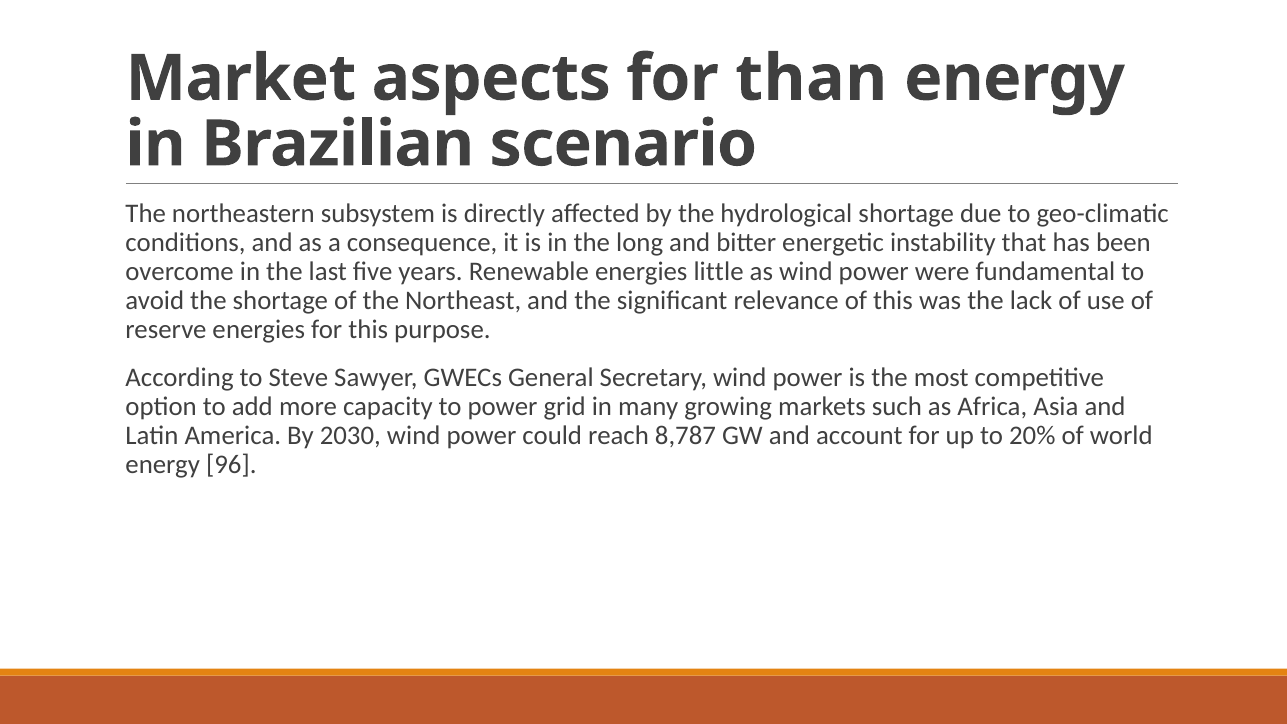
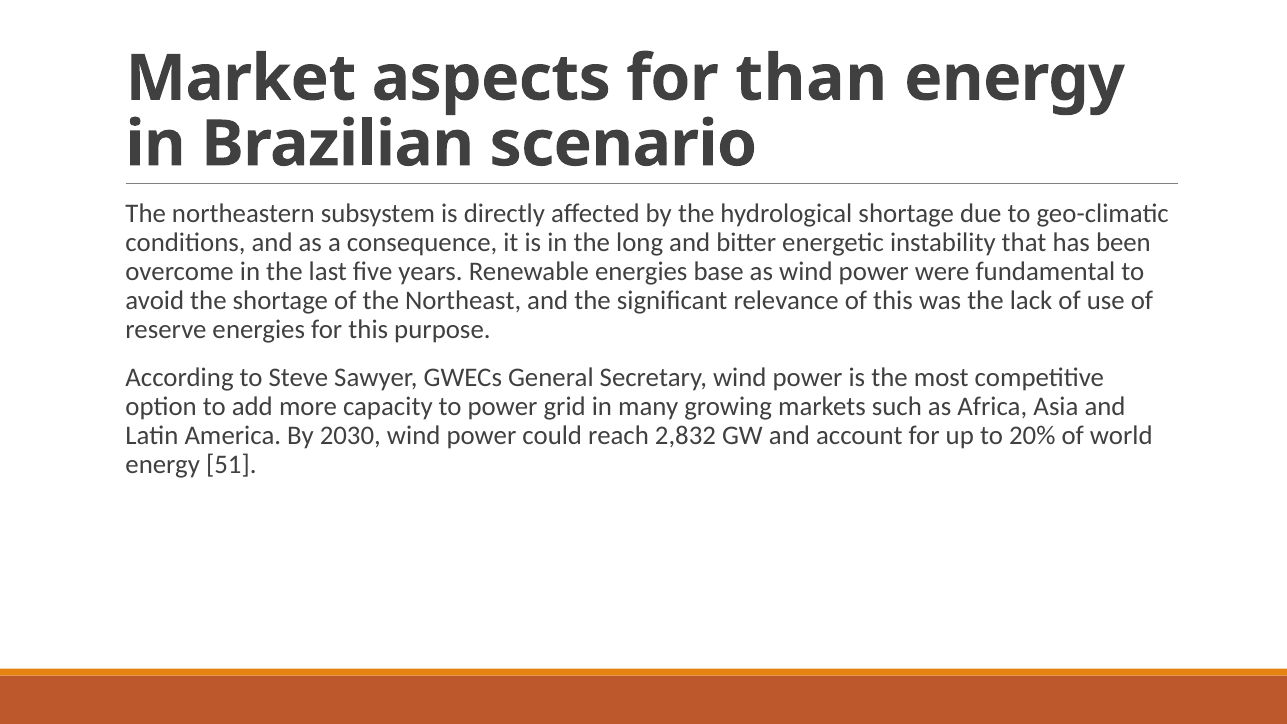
little: little -> base
8,787: 8,787 -> 2,832
96: 96 -> 51
